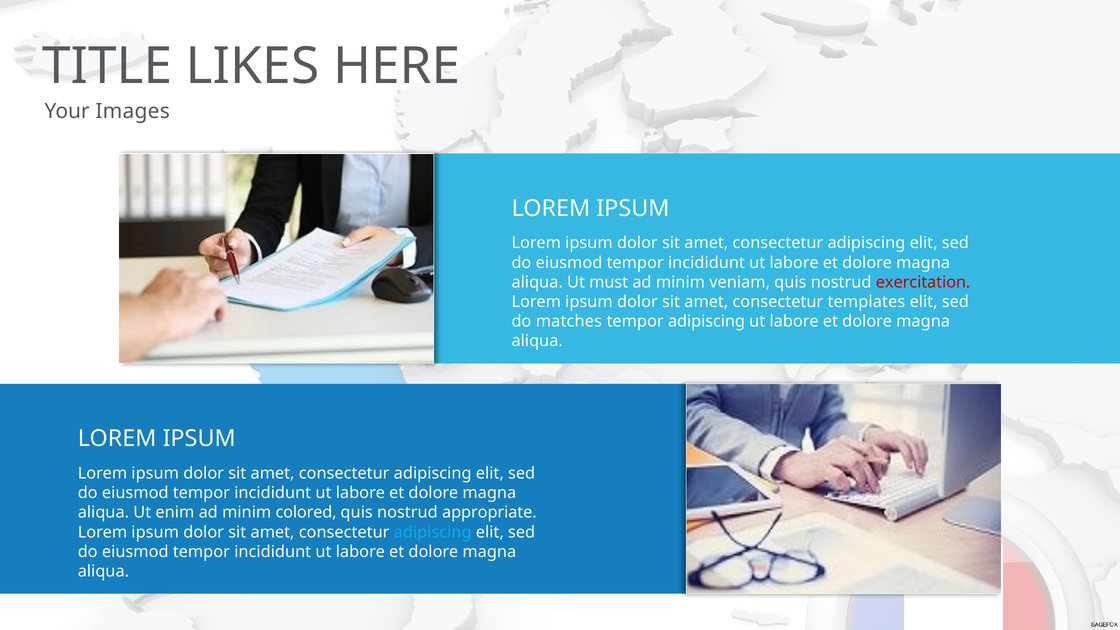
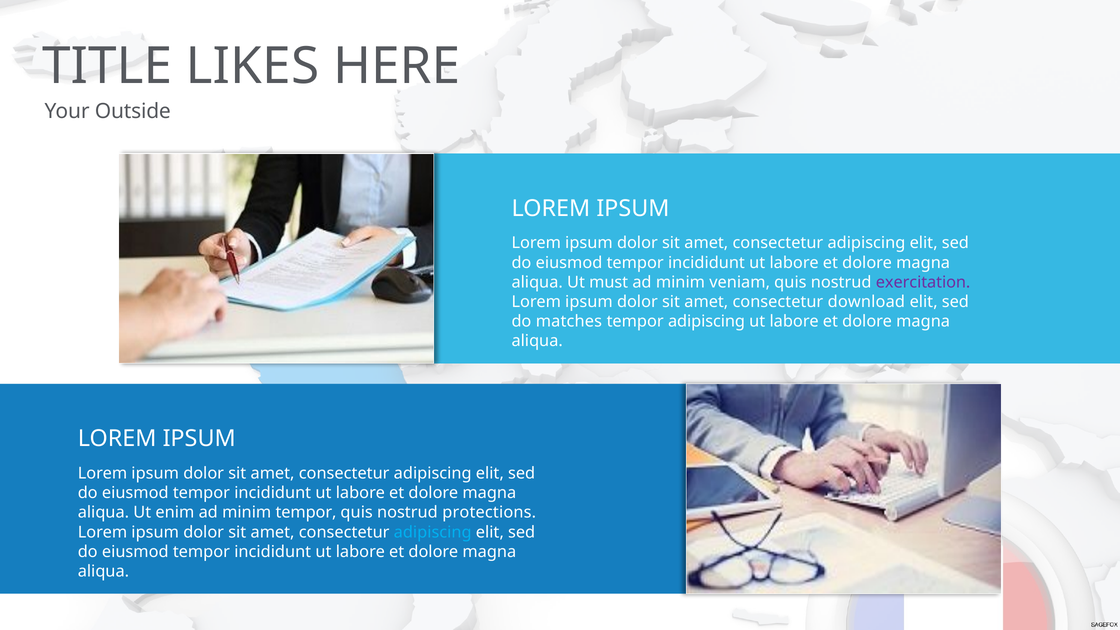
Images: Images -> Outside
exercitation colour: red -> purple
templates: templates -> download
minim colored: colored -> tempor
appropriate: appropriate -> protections
